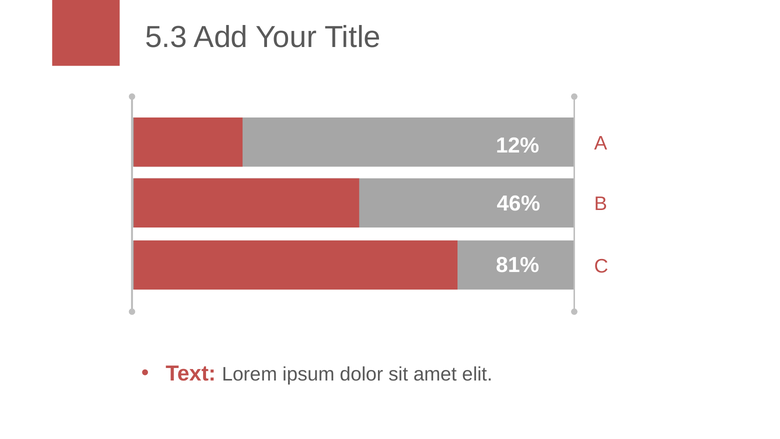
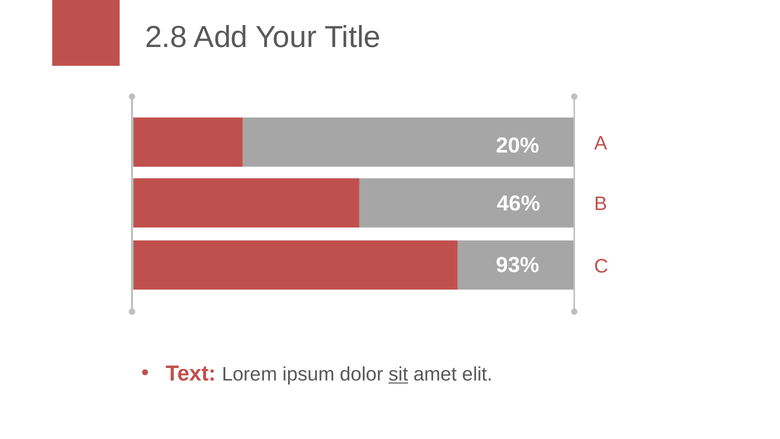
5.3: 5.3 -> 2.8
12%: 12% -> 20%
81%: 81% -> 93%
sit underline: none -> present
